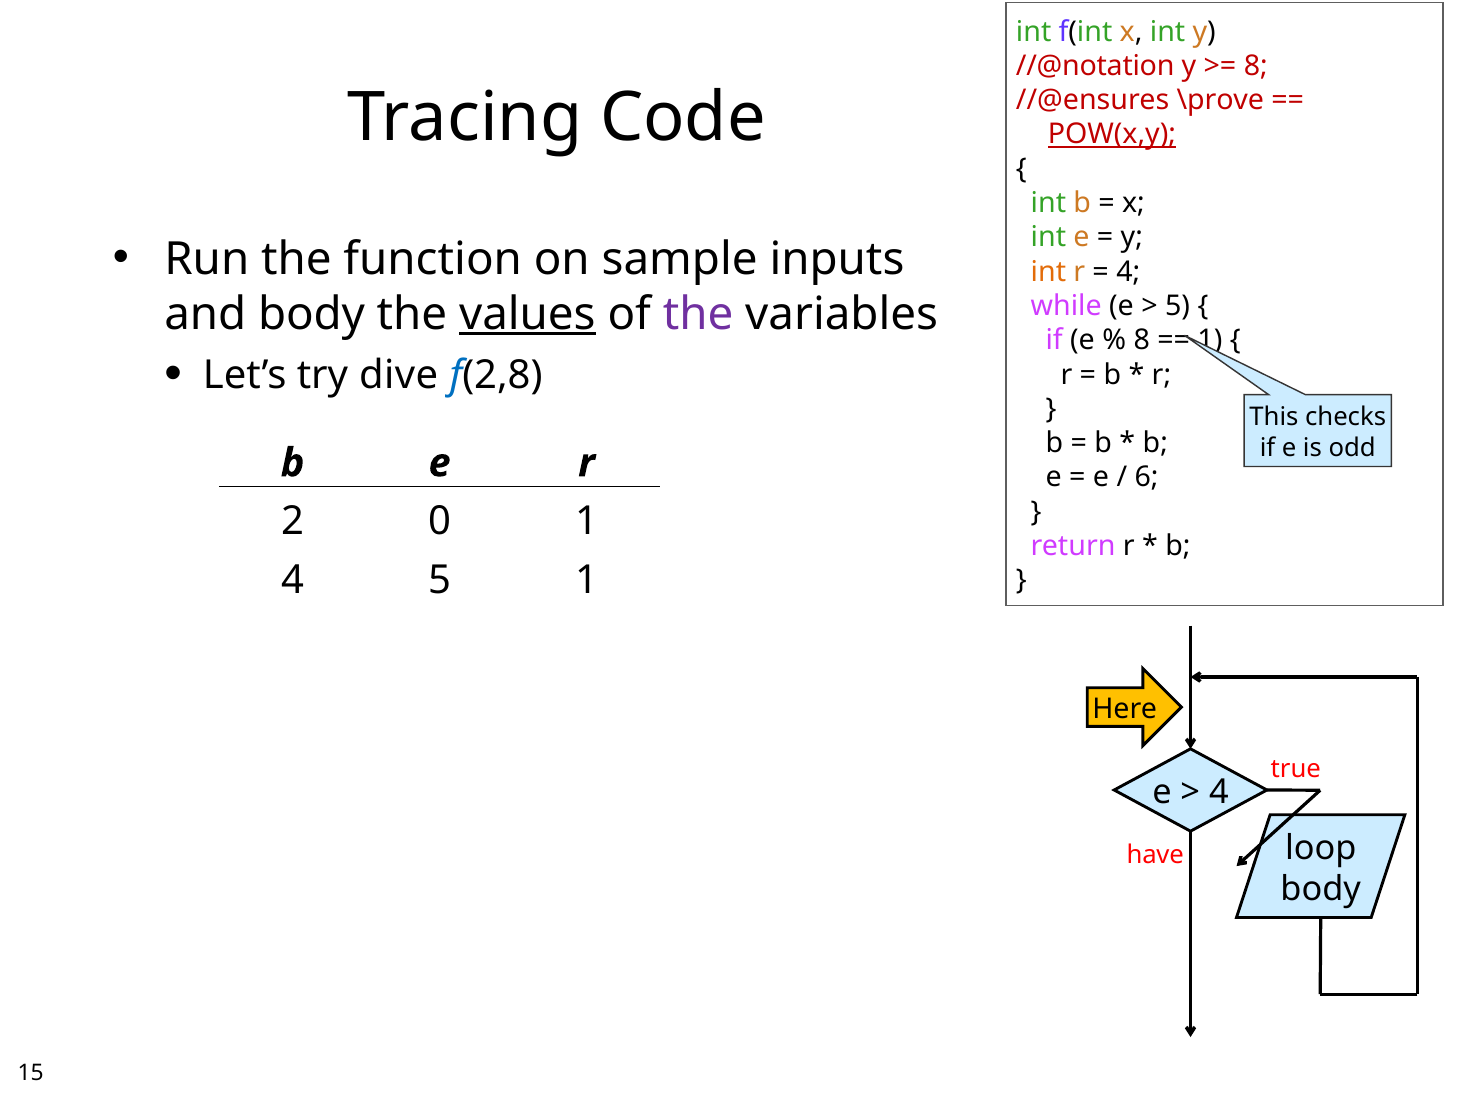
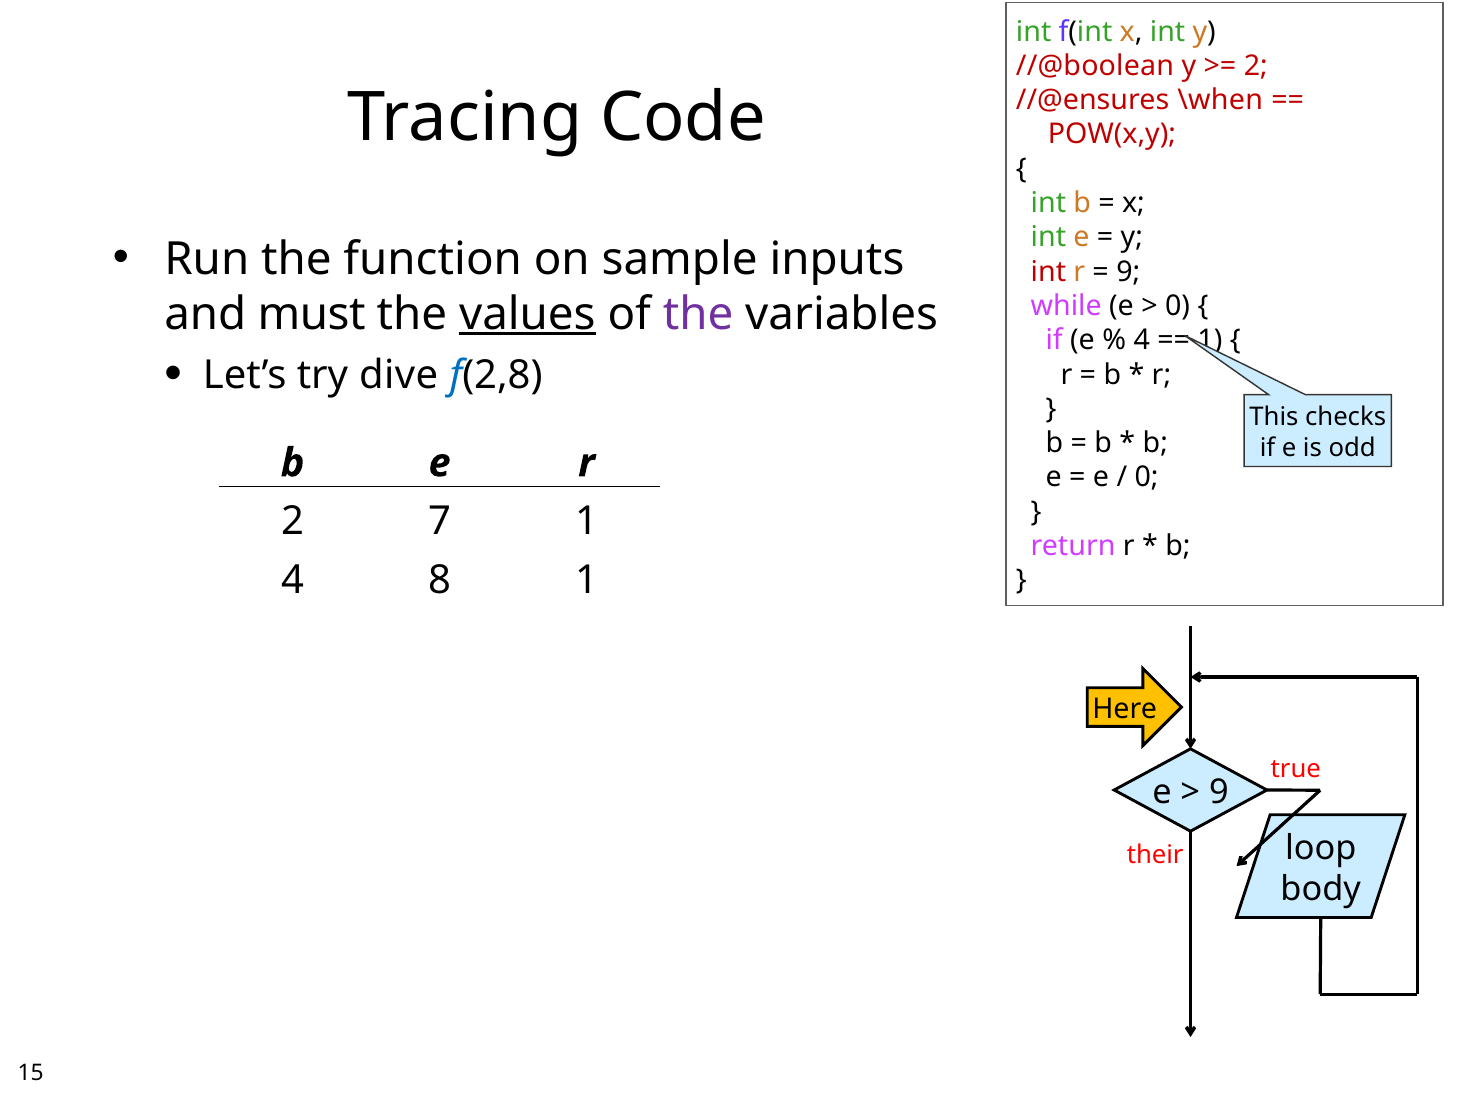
//@notation: //@notation -> //@boolean
8 at (1256, 66): 8 -> 2
\prove: \prove -> \when
POW(x,y underline: present -> none
int at (1048, 272) colour: orange -> red
4 at (1128, 272): 4 -> 9
5 at (1178, 306): 5 -> 0
and body: body -> must
8 at (1142, 340): 8 -> 4
6 at (1147, 478): 6 -> 0
0: 0 -> 7
4 5: 5 -> 8
4 at (1219, 793): 4 -> 9
have: have -> their
